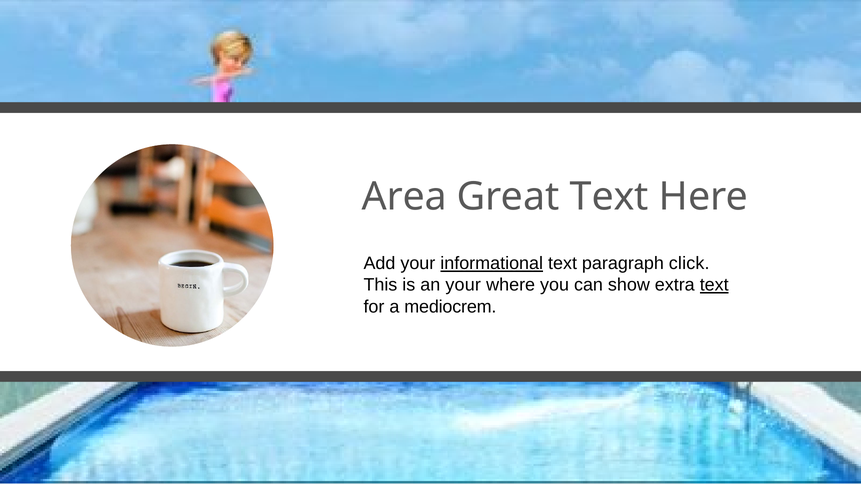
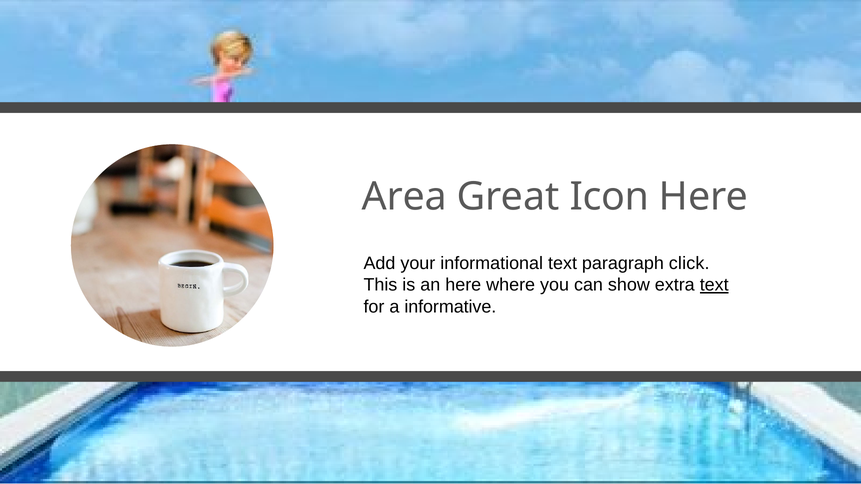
Great Text: Text -> Icon
informational underline: present -> none
an your: your -> here
mediocrem: mediocrem -> informative
